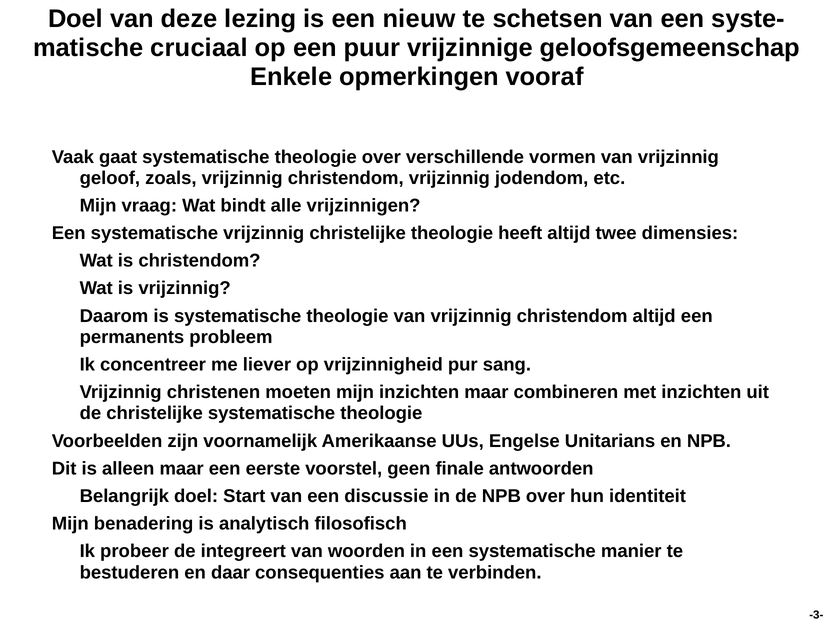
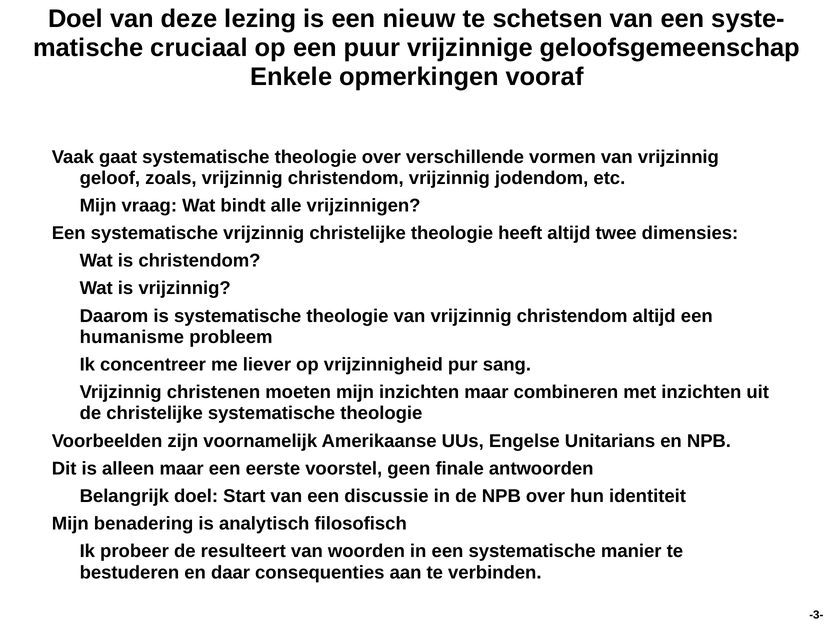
permanents: permanents -> humanisme
integreert: integreert -> resulteert
